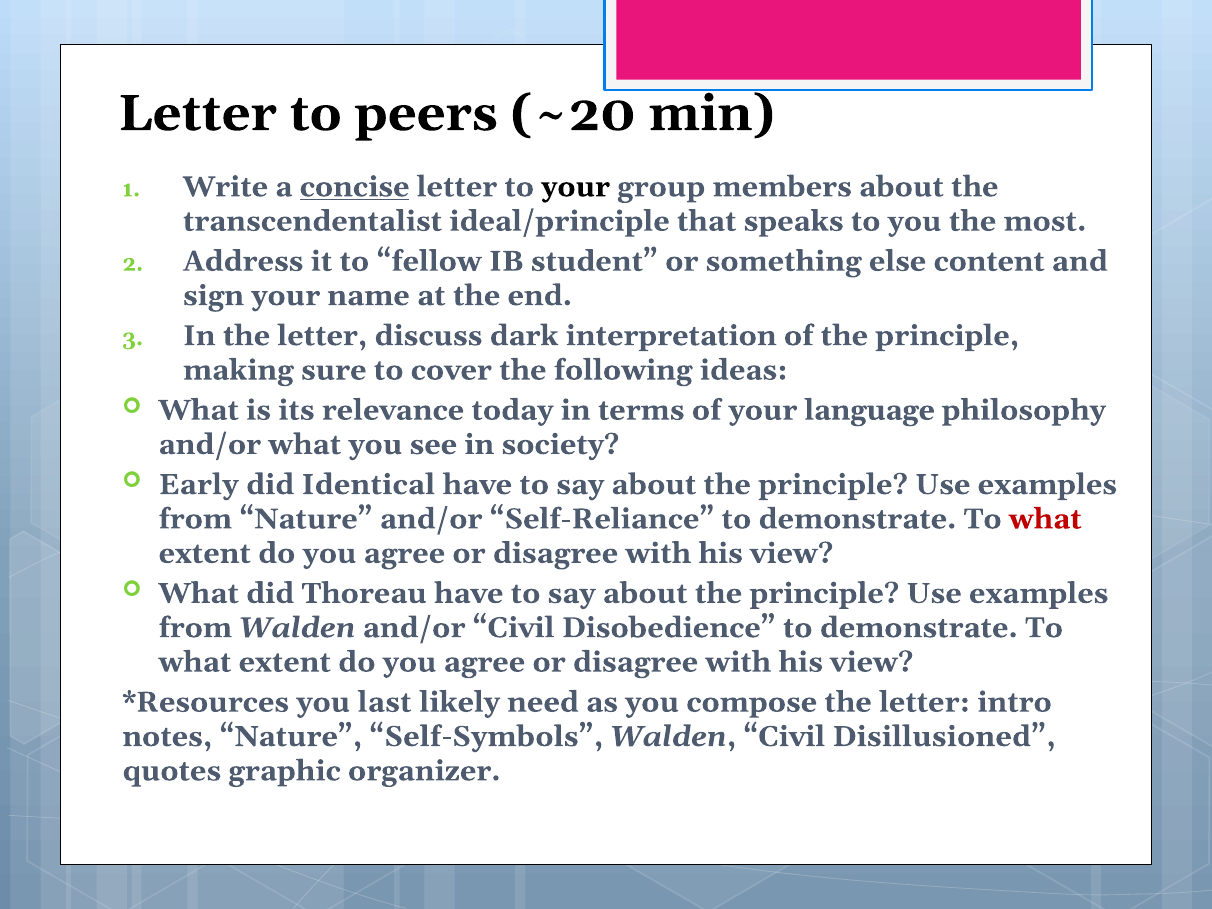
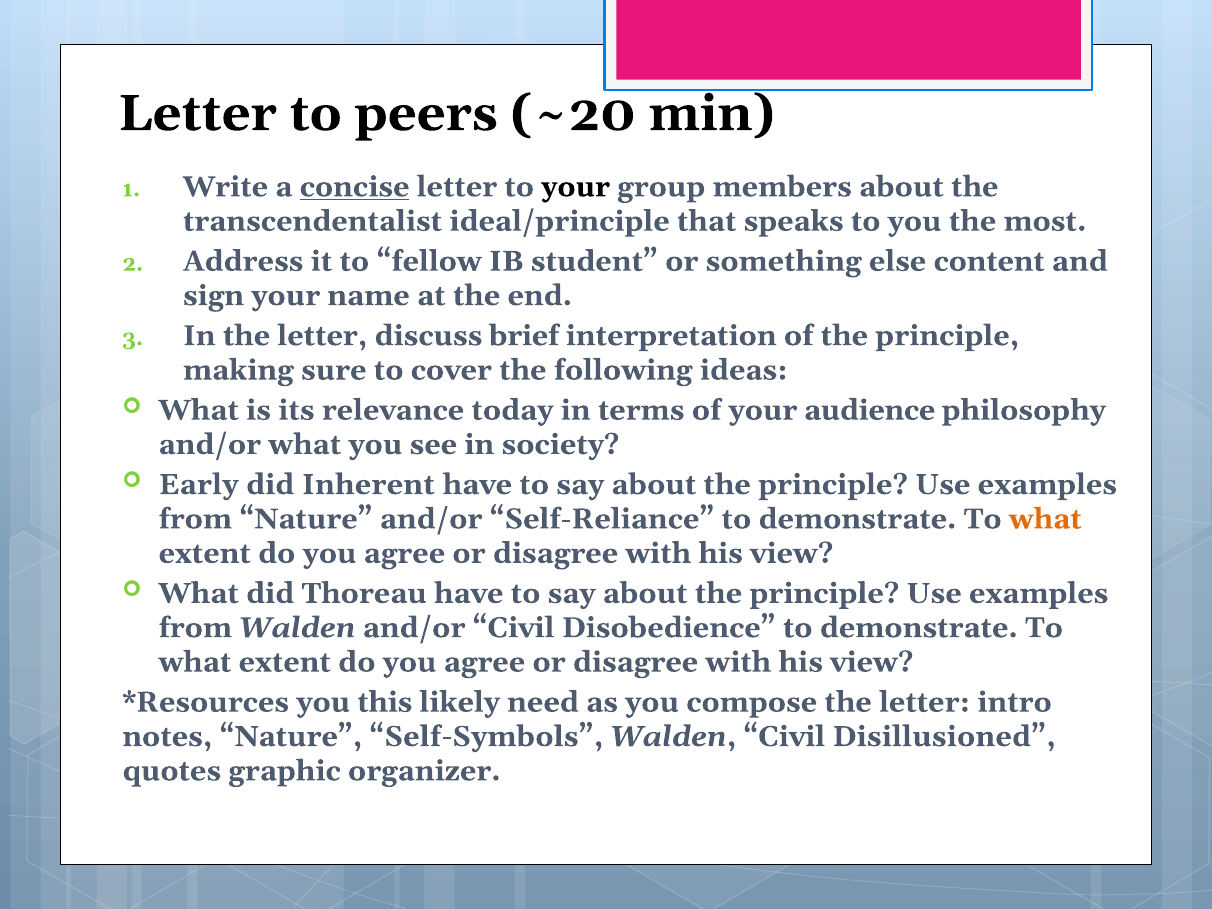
dark: dark -> brief
language: language -> audience
Identical: Identical -> Inherent
what at (1045, 519) colour: red -> orange
last: last -> this
